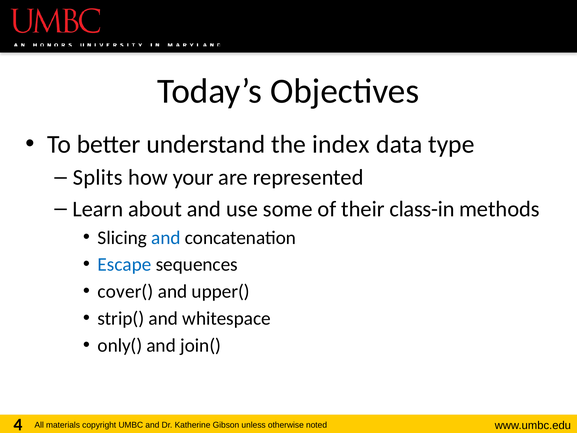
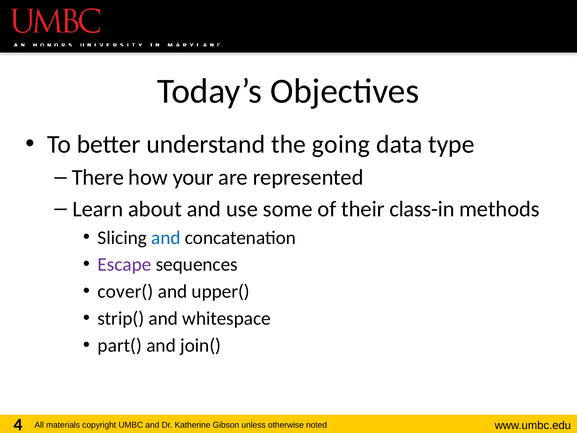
index: index -> going
Splits: Splits -> There
Escape colour: blue -> purple
only(: only( -> part(
